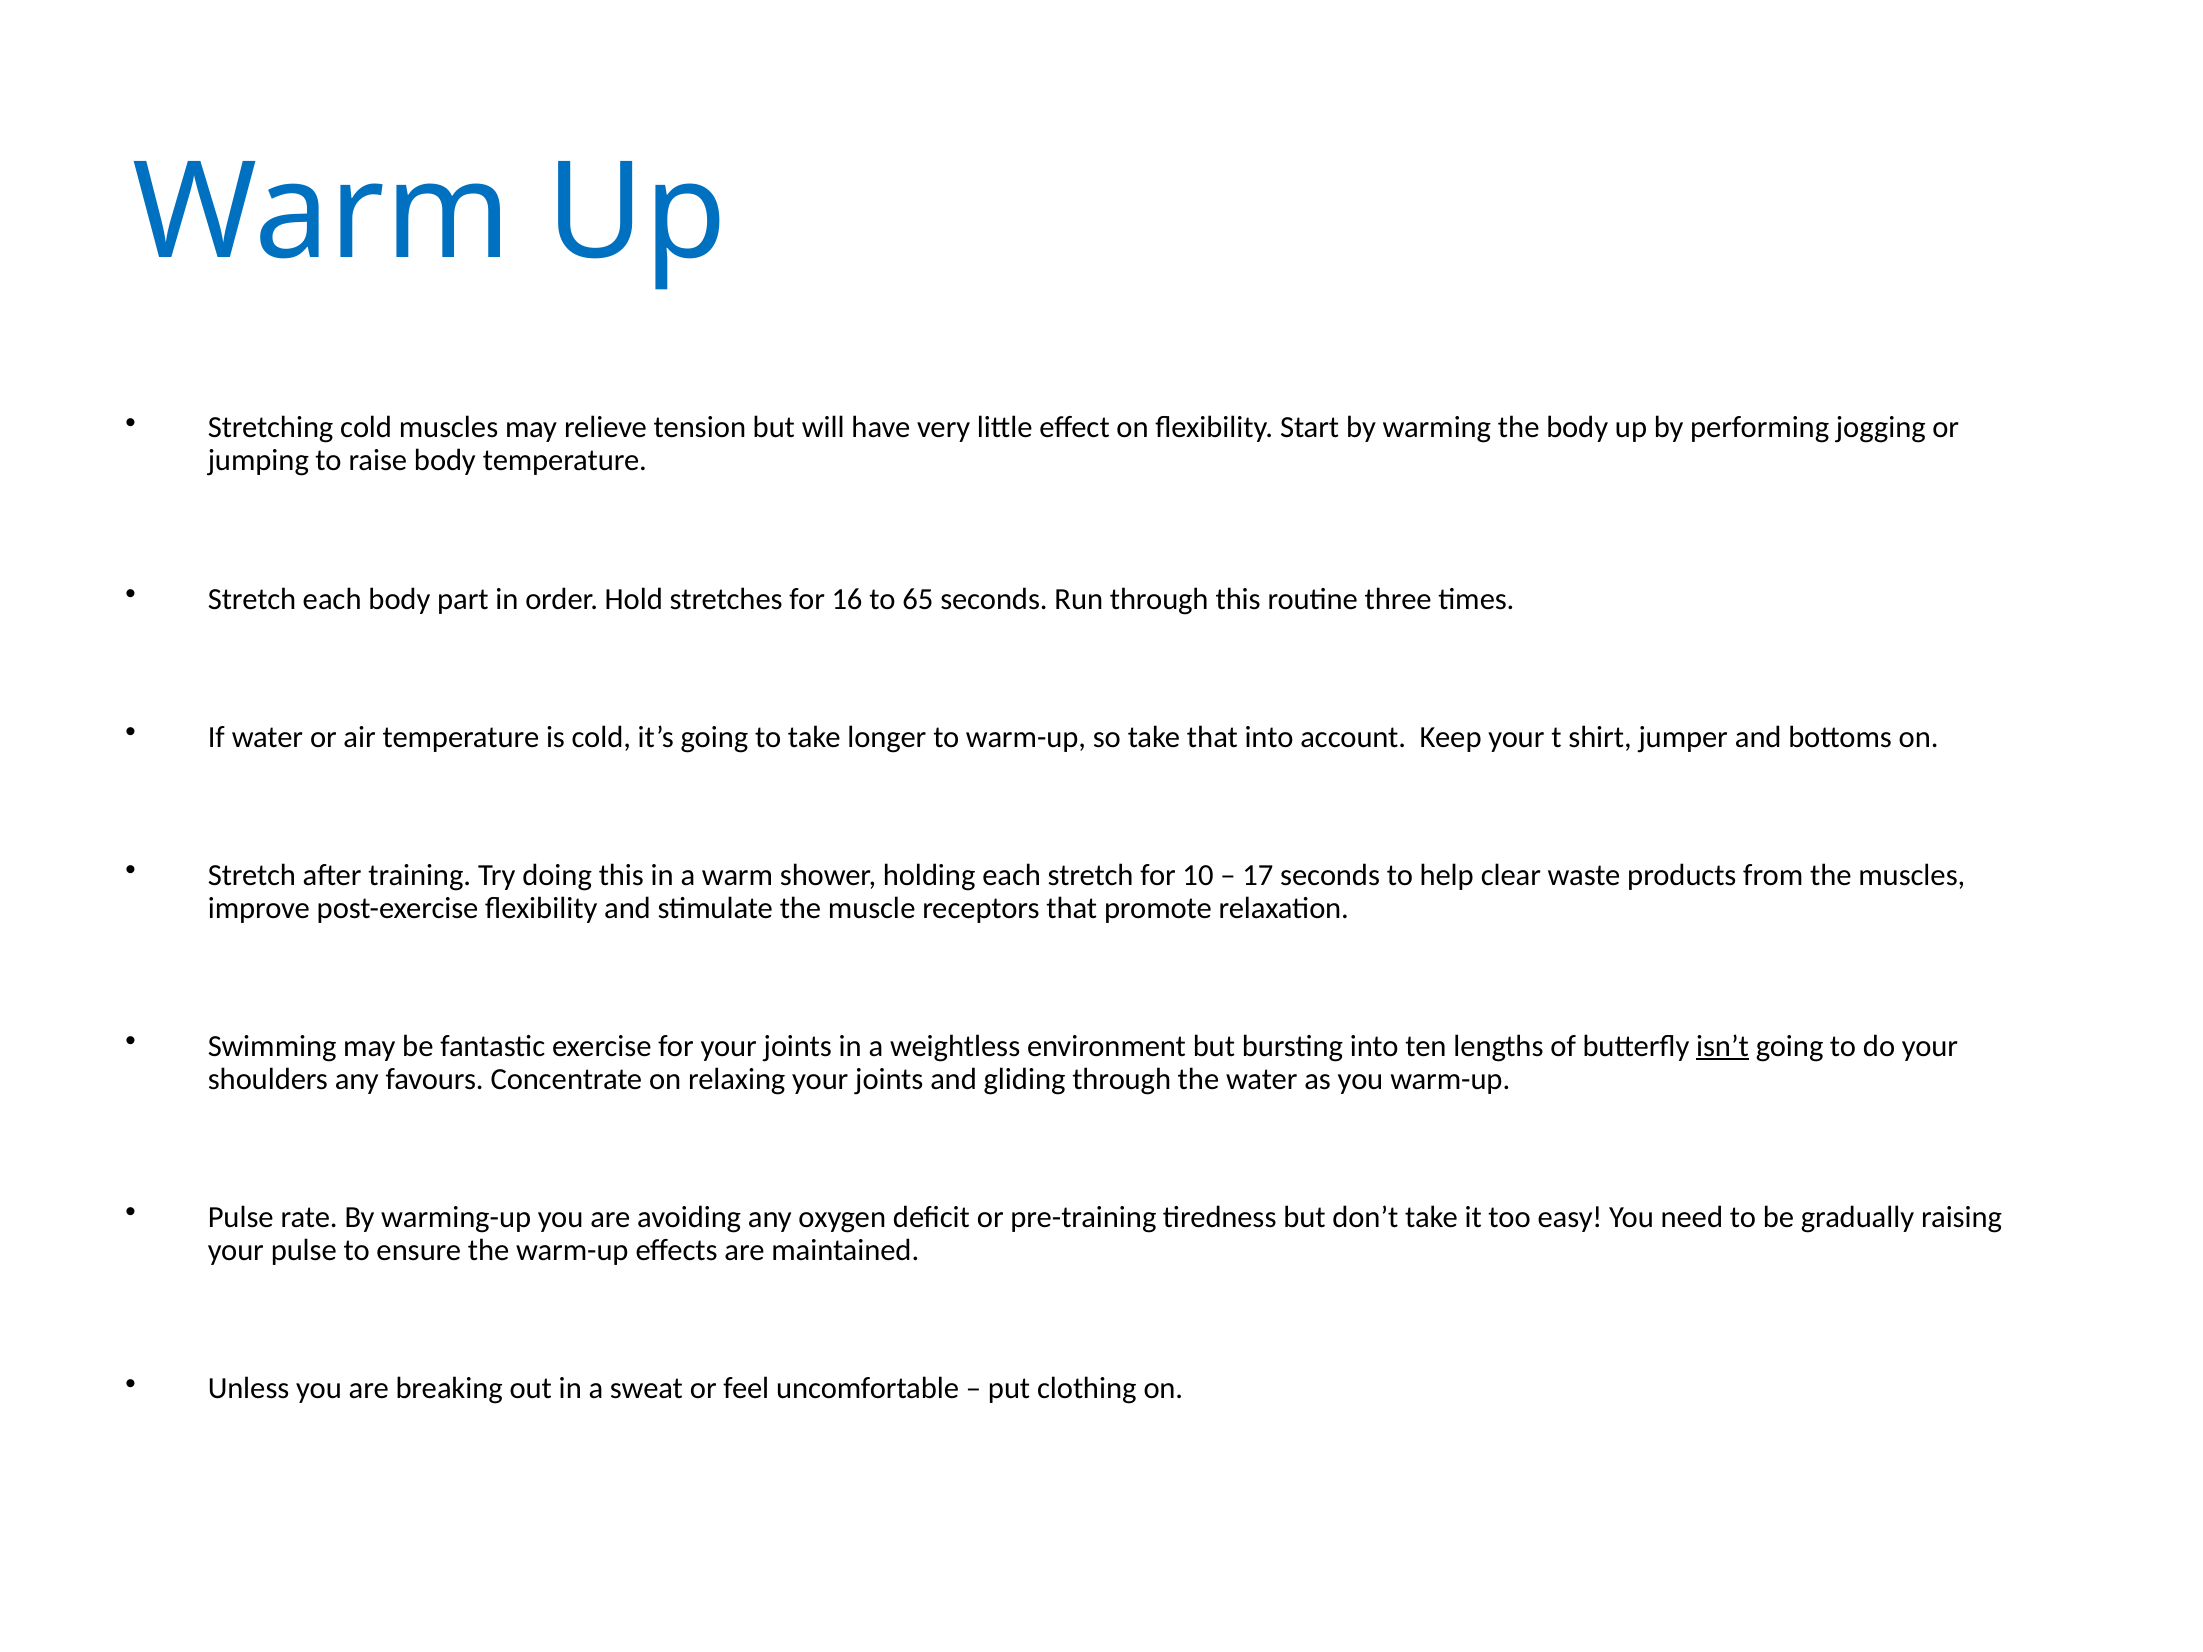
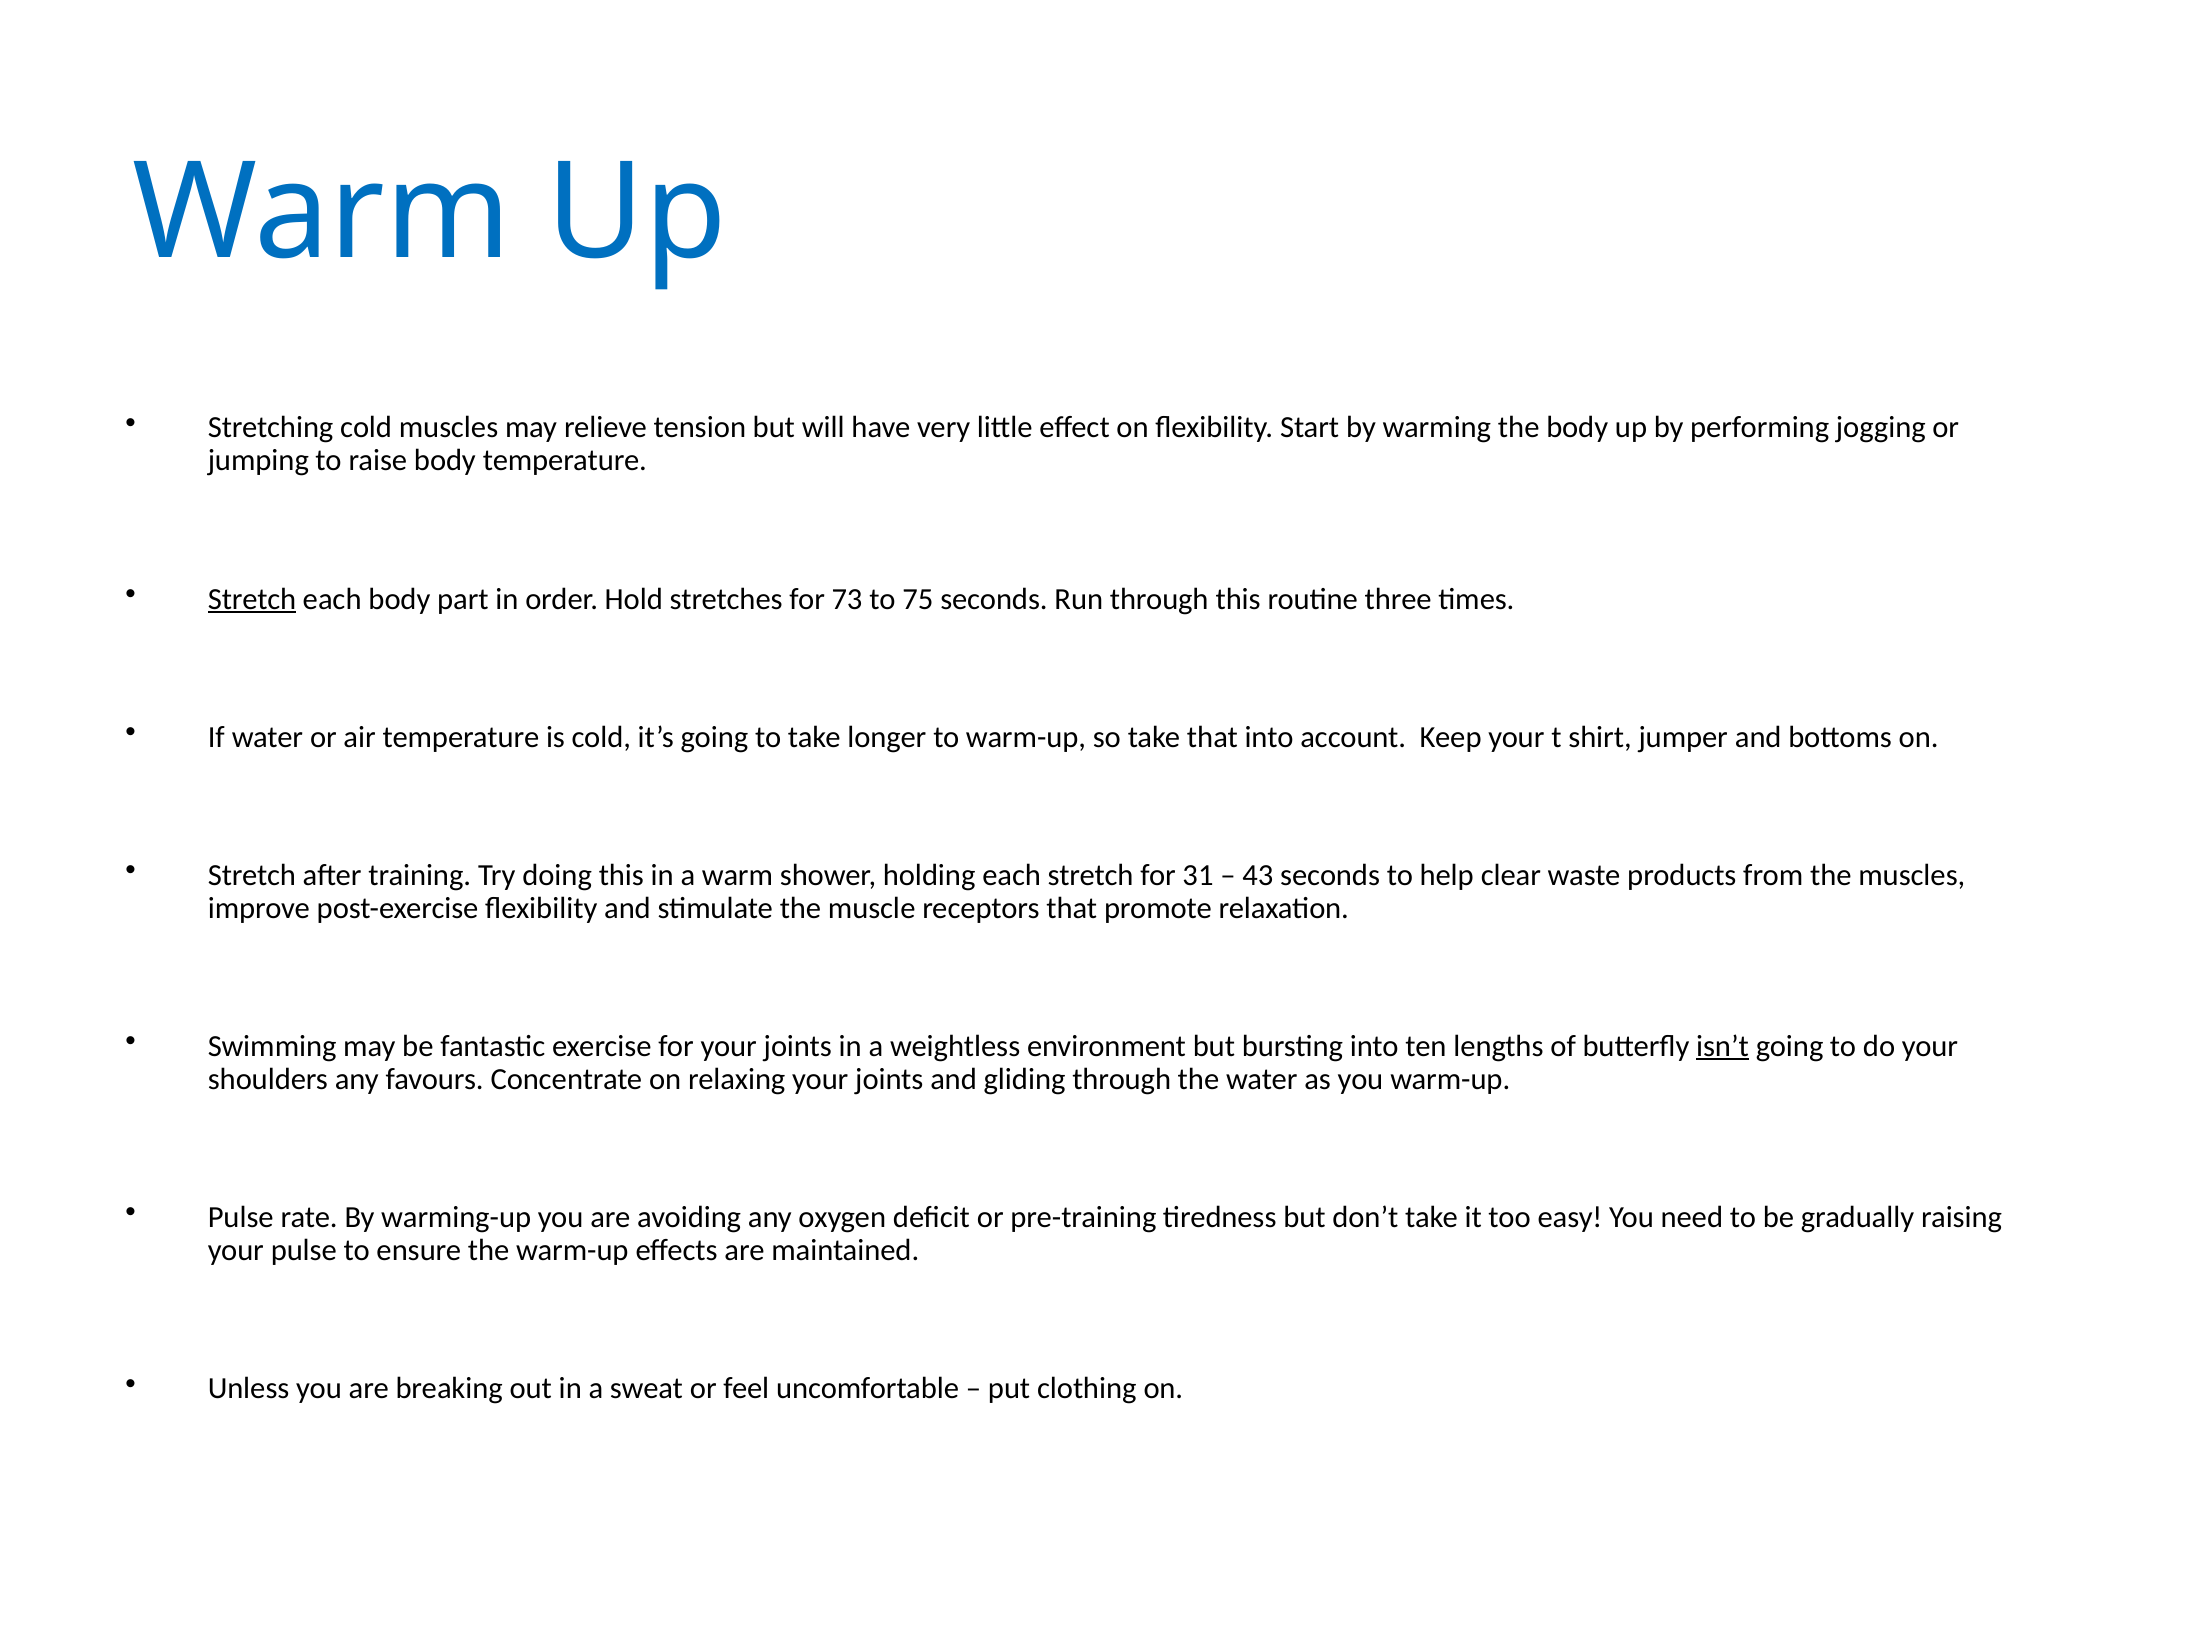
Stretch at (252, 599) underline: none -> present
16: 16 -> 73
65: 65 -> 75
10: 10 -> 31
17: 17 -> 43
